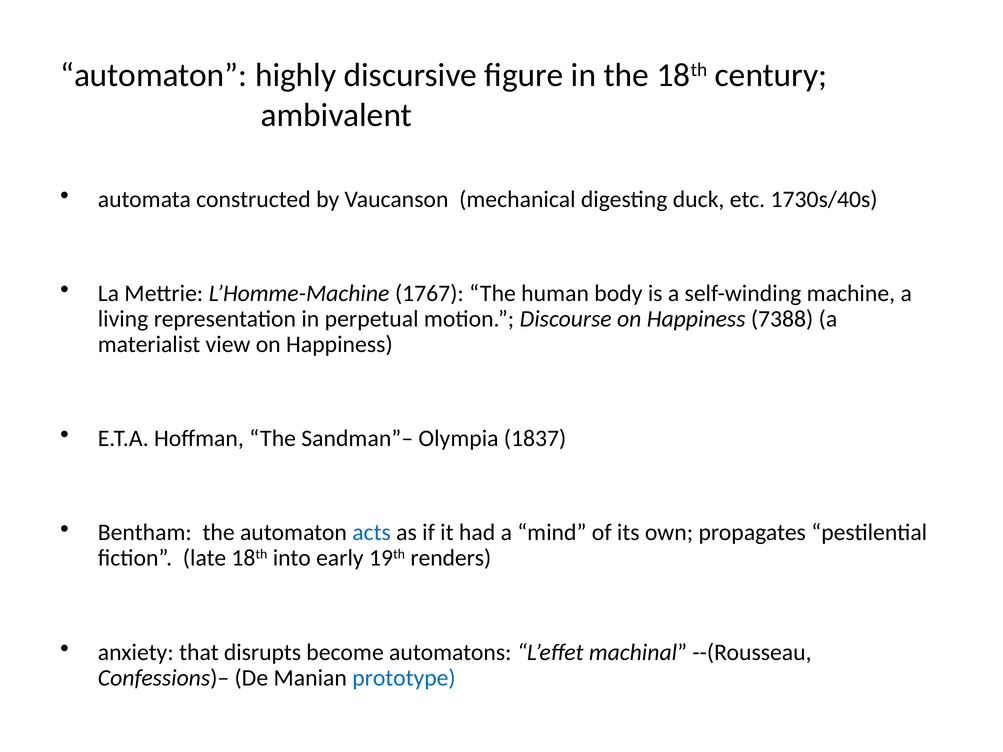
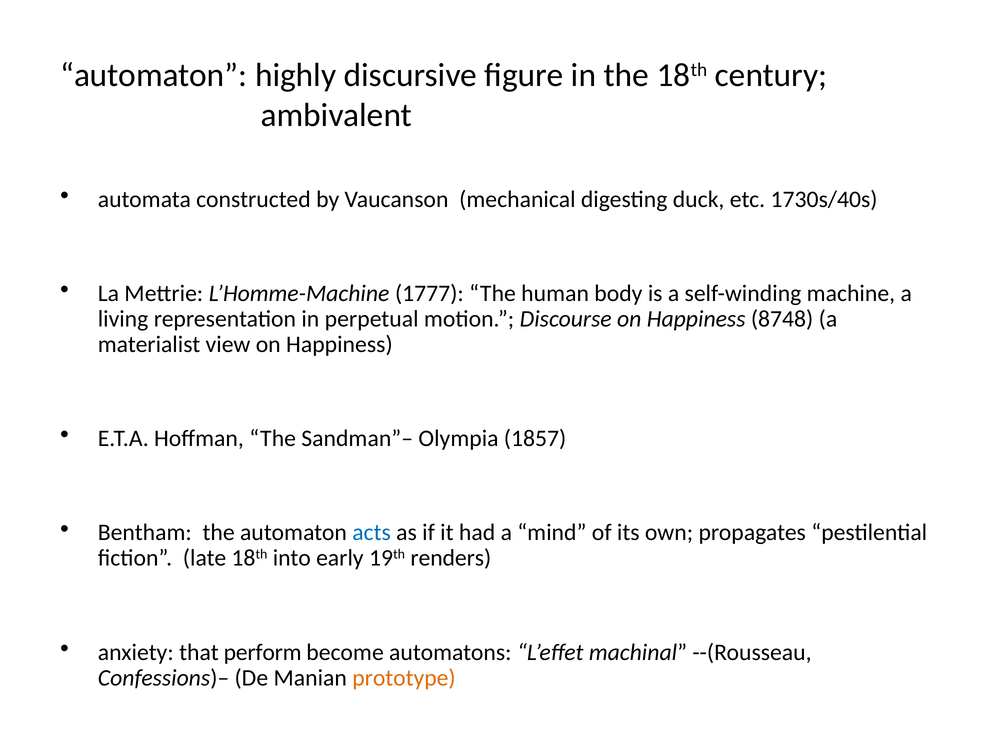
1767: 1767 -> 1777
7388: 7388 -> 8748
1837: 1837 -> 1857
disrupts: disrupts -> perform
prototype colour: blue -> orange
